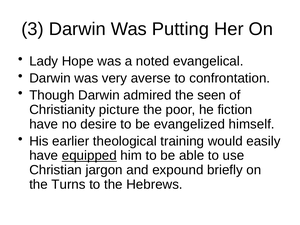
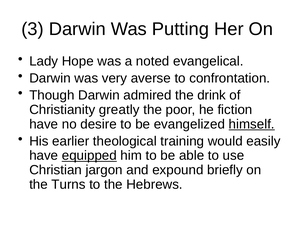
seen: seen -> drink
picture: picture -> greatly
himself underline: none -> present
